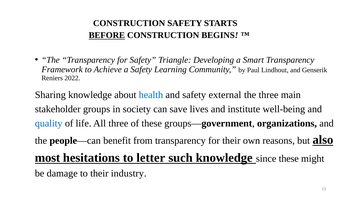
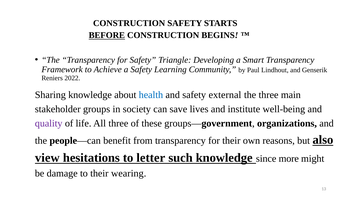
quality colour: blue -> purple
most: most -> view
since these: these -> more
industry: industry -> wearing
